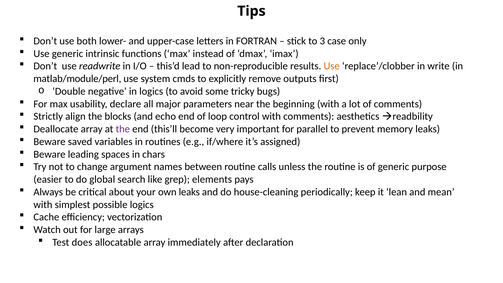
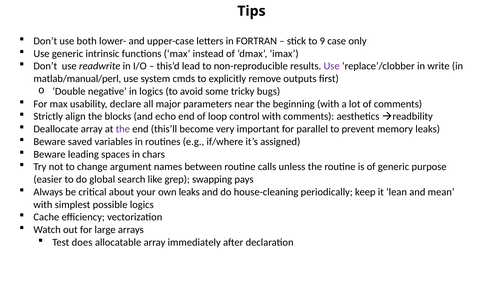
3: 3 -> 9
Use at (332, 66) colour: orange -> purple
matlab/module/perl: matlab/module/perl -> matlab/manual/perl
elements: elements -> swapping
